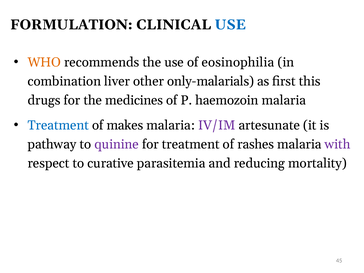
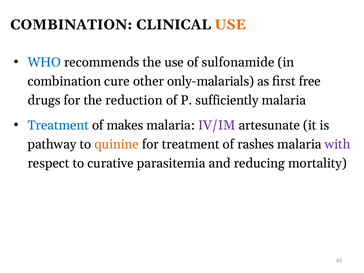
FORMULATION at (71, 25): FORMULATION -> COMBINATION
USE at (230, 25) colour: blue -> orange
WHO colour: orange -> blue
eosinophilia: eosinophilia -> sulfonamide
liver: liver -> cure
this: this -> free
medicines: medicines -> reduction
haemozoin: haemozoin -> sufficiently
quinine colour: purple -> orange
